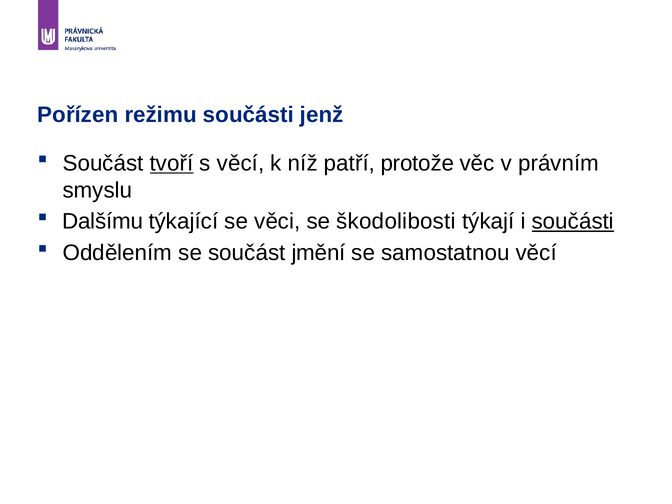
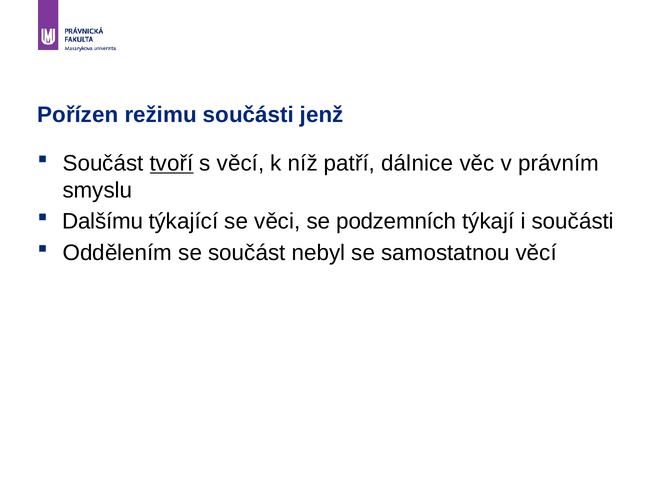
protože: protože -> dálnice
škodolibosti: škodolibosti -> podzemních
součásti at (573, 222) underline: present -> none
jmění: jmění -> nebyl
